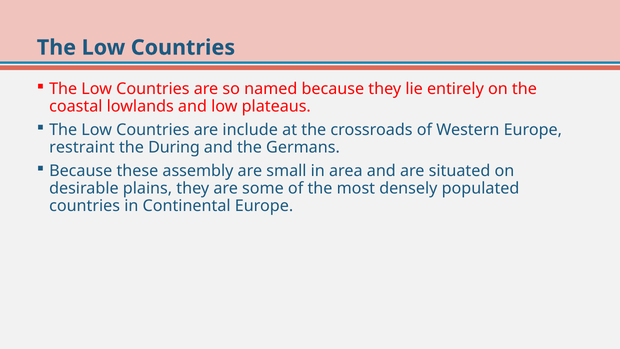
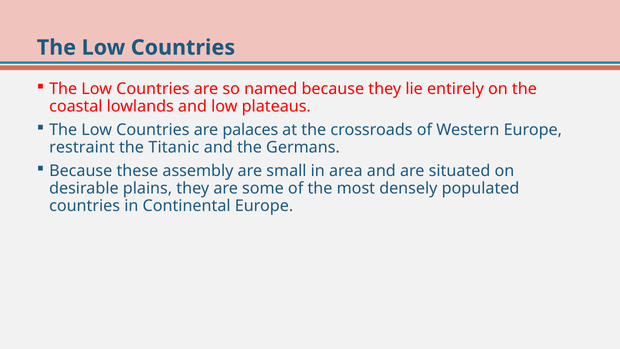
include: include -> palaces
During: During -> Titanic
